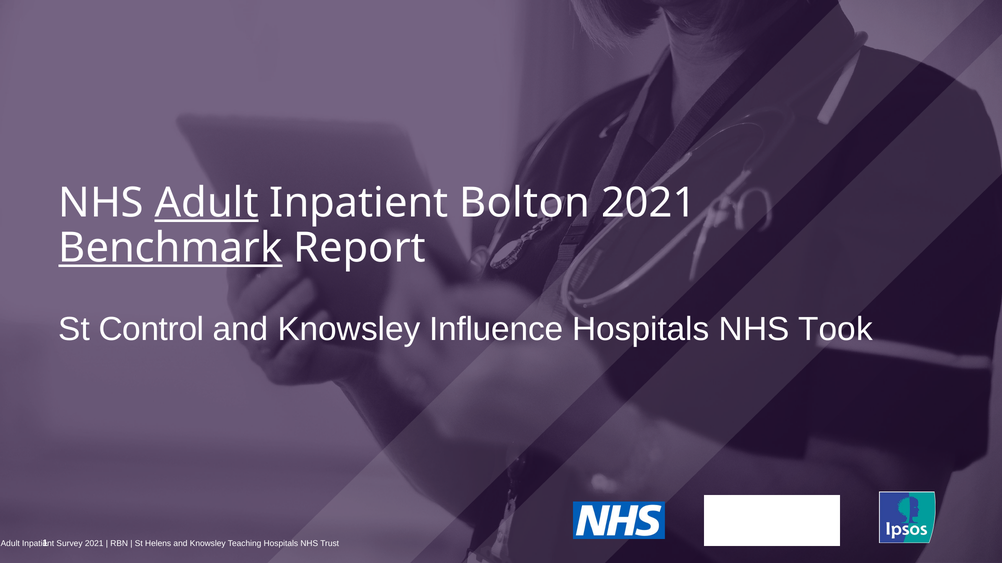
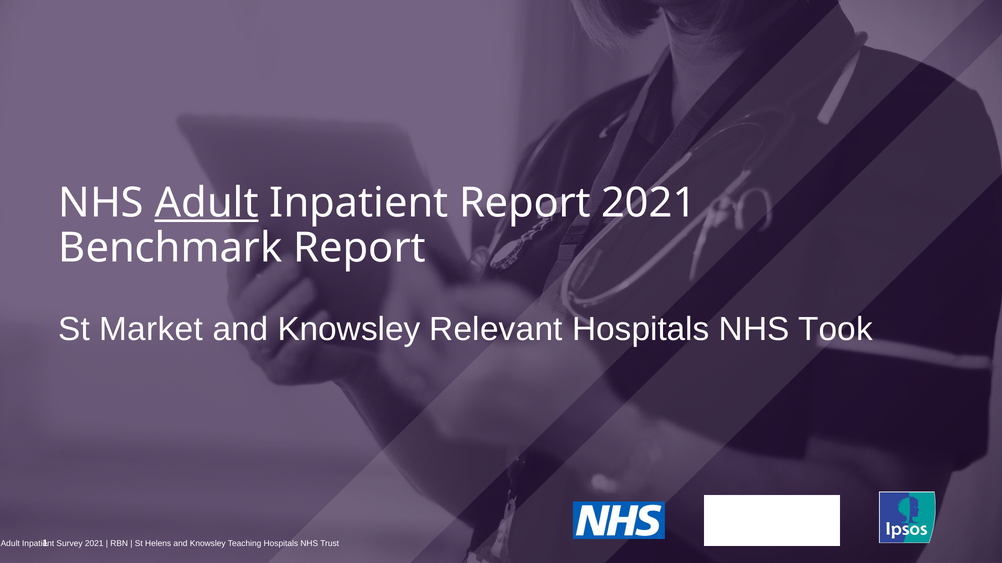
Inpatient Bolton: Bolton -> Report
Benchmark underline: present -> none
Control: Control -> Market
Influence: Influence -> Relevant
